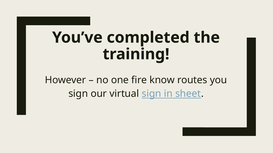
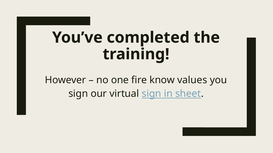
routes: routes -> values
